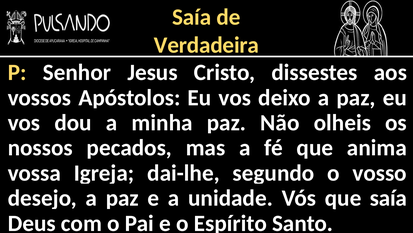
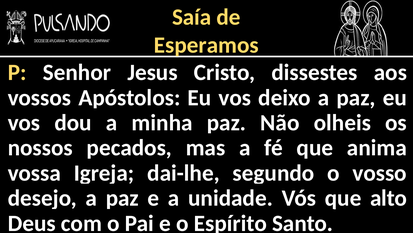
Verdadeira: Verdadeira -> Esperamos
que saía: saía -> alto
